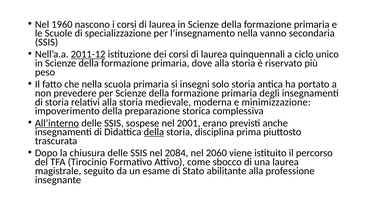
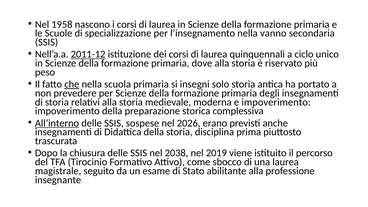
1960: 1960 -> 1958
che underline: none -> present
e minimizzazione: minimizzazione -> impoverimento
2001: 2001 -> 2026
della at (154, 132) underline: present -> none
2084: 2084 -> 2038
2060: 2060 -> 2019
